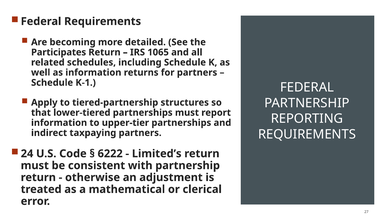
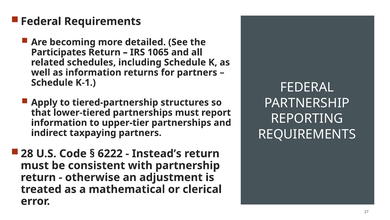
24: 24 -> 28
Limited’s: Limited’s -> Instead’s
